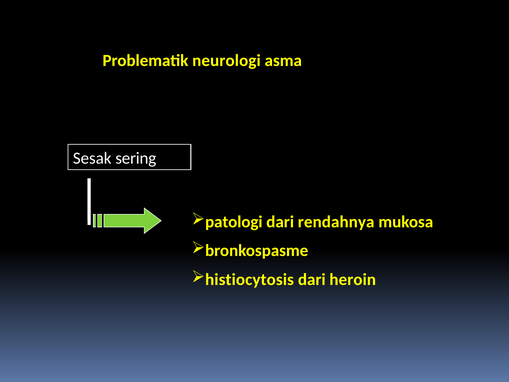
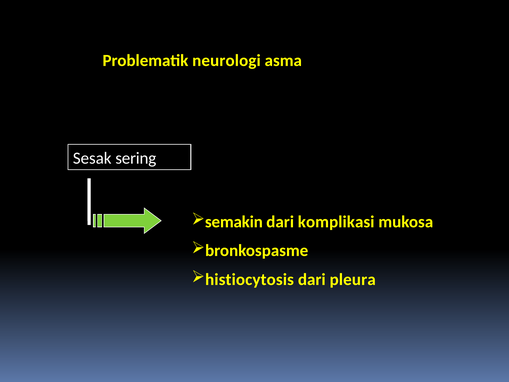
patologi: patologi -> semakin
rendahnya: rendahnya -> komplikasi
heroin: heroin -> pleura
